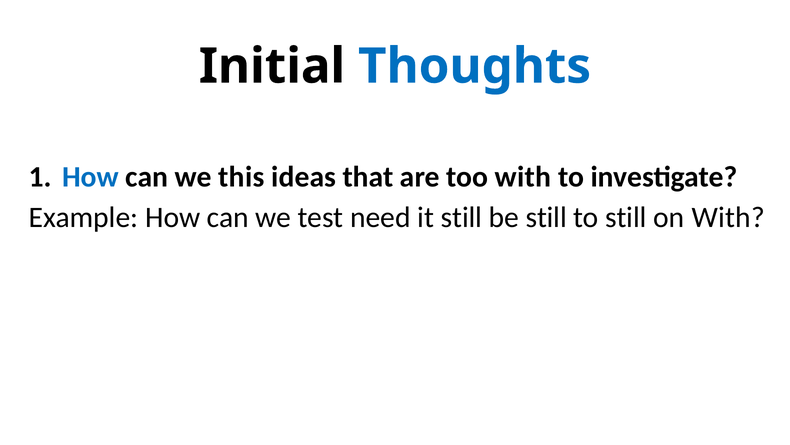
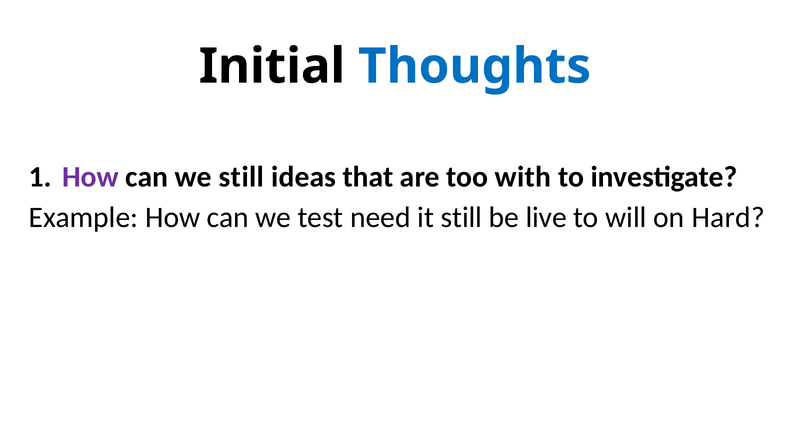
How at (90, 177) colour: blue -> purple
we this: this -> still
be still: still -> live
to still: still -> will
on With: With -> Hard
